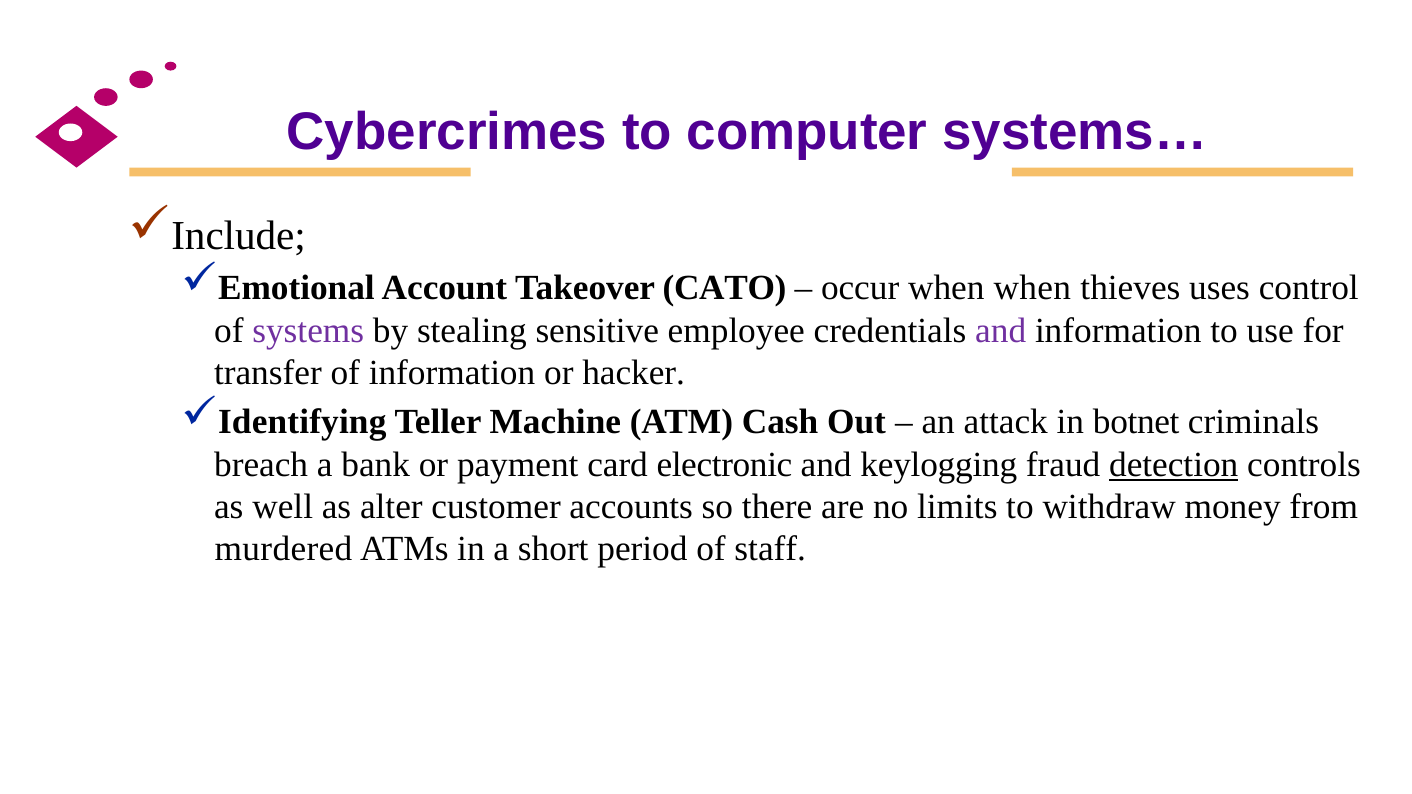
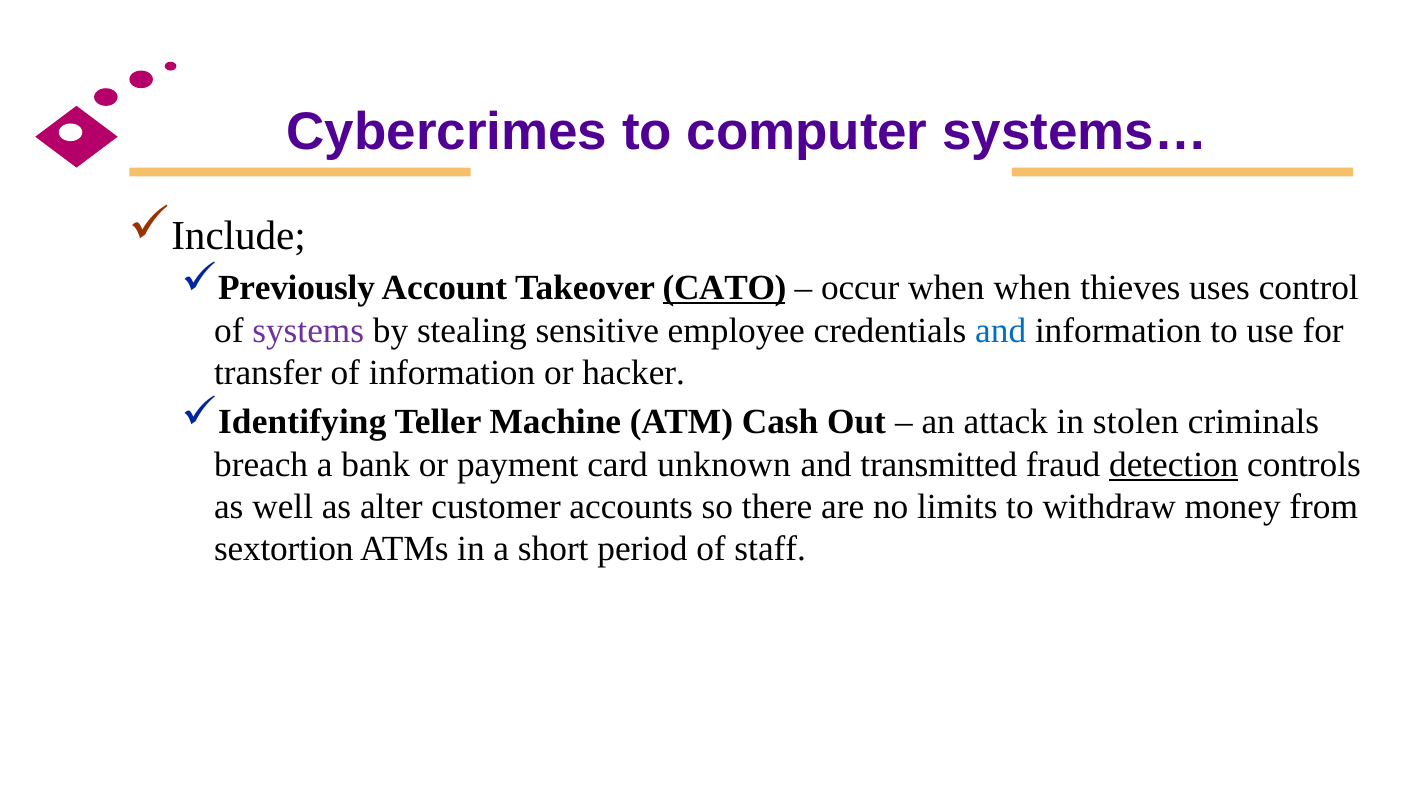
Emotional: Emotional -> Previously
CATO underline: none -> present
and at (1001, 331) colour: purple -> blue
botnet: botnet -> stolen
electronic: electronic -> unknown
keylogging: keylogging -> transmitted
murdered: murdered -> sextortion
